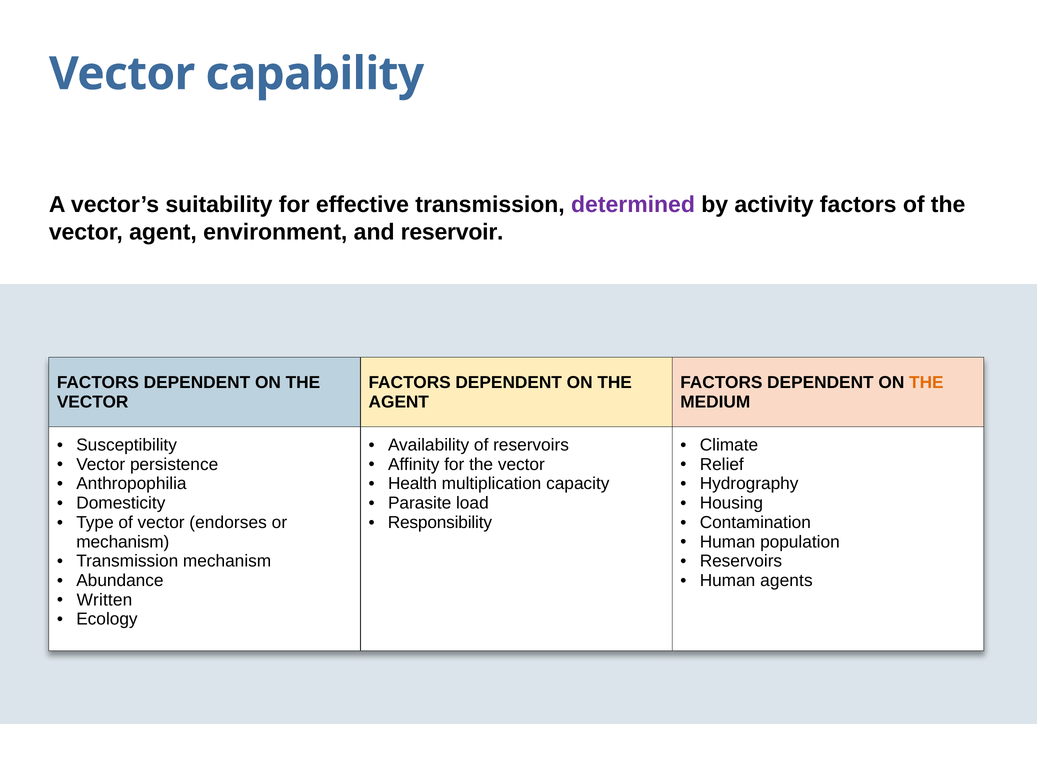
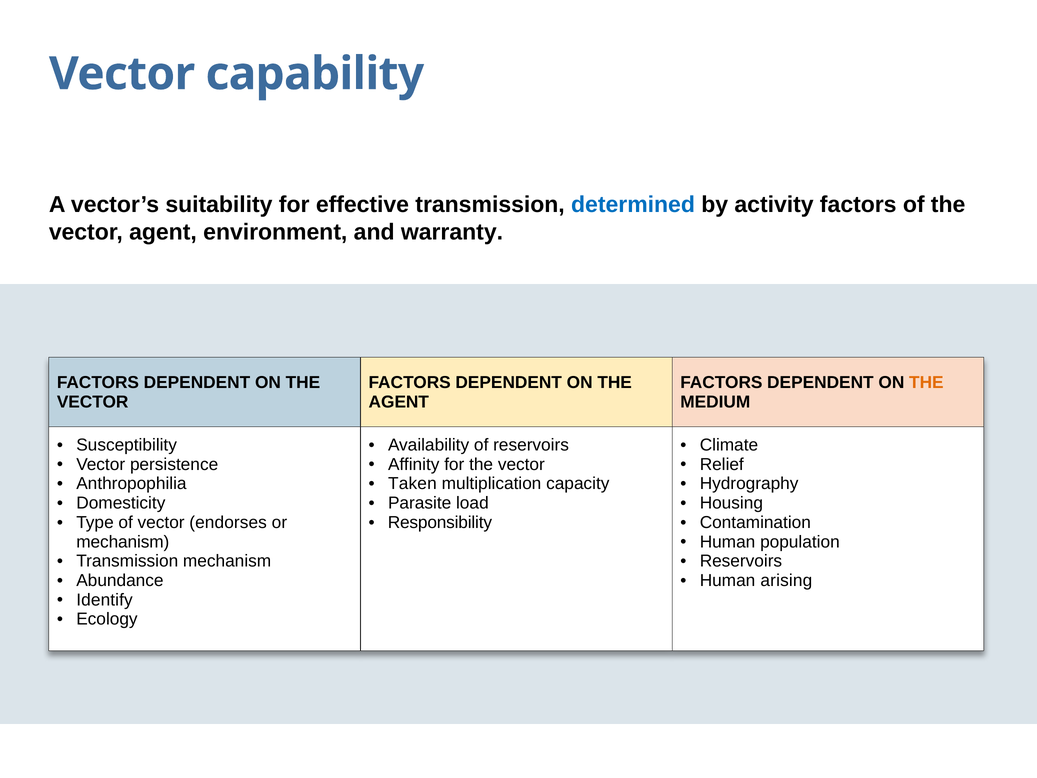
determined colour: purple -> blue
reservoir: reservoir -> warranty
Health: Health -> Taken
agents: agents -> arising
Written: Written -> Identify
